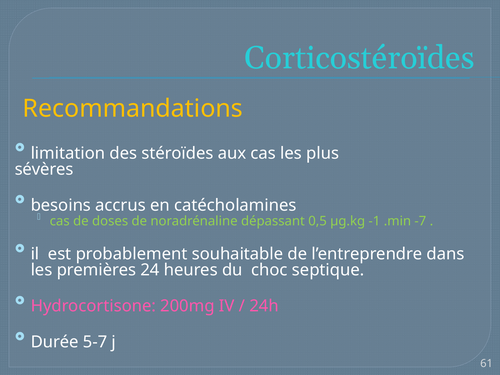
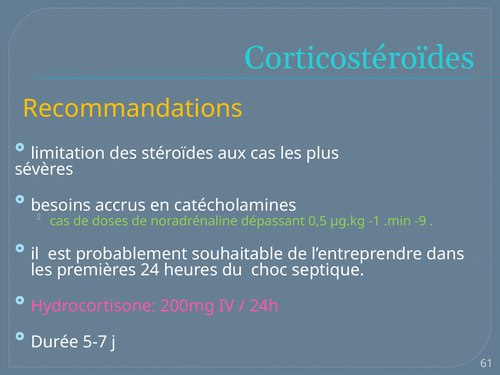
-7: -7 -> -9
